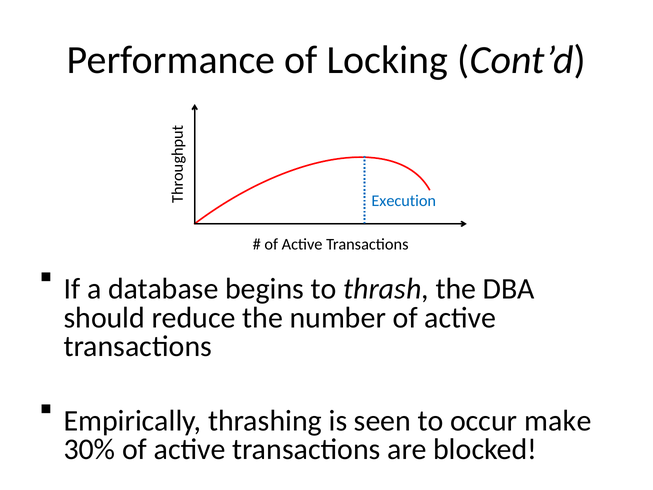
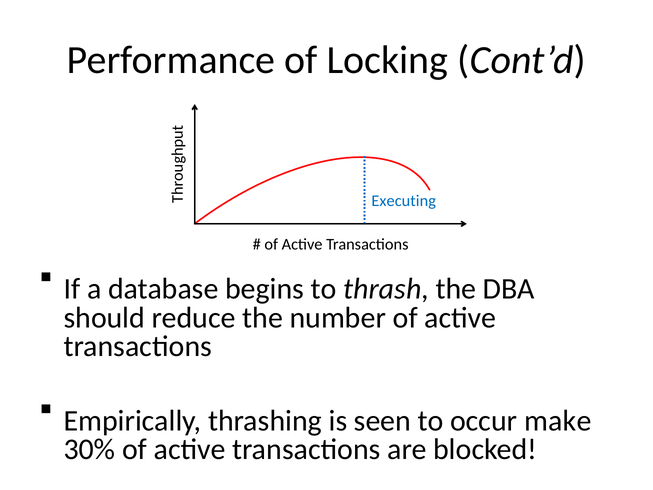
Execution: Execution -> Executing
